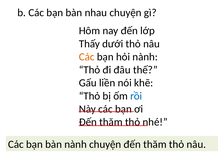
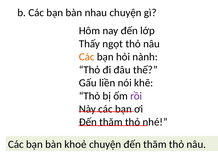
dưới: dưới -> ngọt
rồi colour: blue -> purple
bàn nành: nành -> khoẻ
